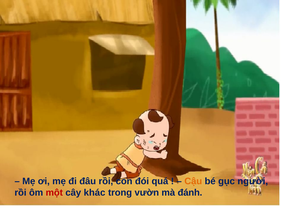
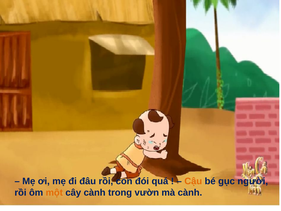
một colour: red -> orange
cây khác: khác -> cành
mà đánh: đánh -> cành
